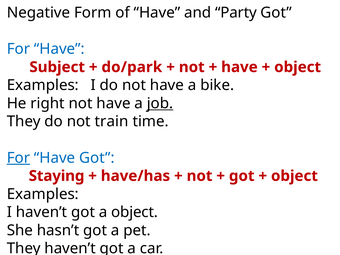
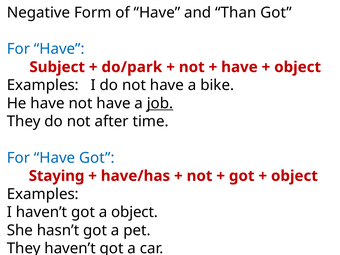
Party: Party -> Than
He right: right -> have
train: train -> after
For at (18, 158) underline: present -> none
